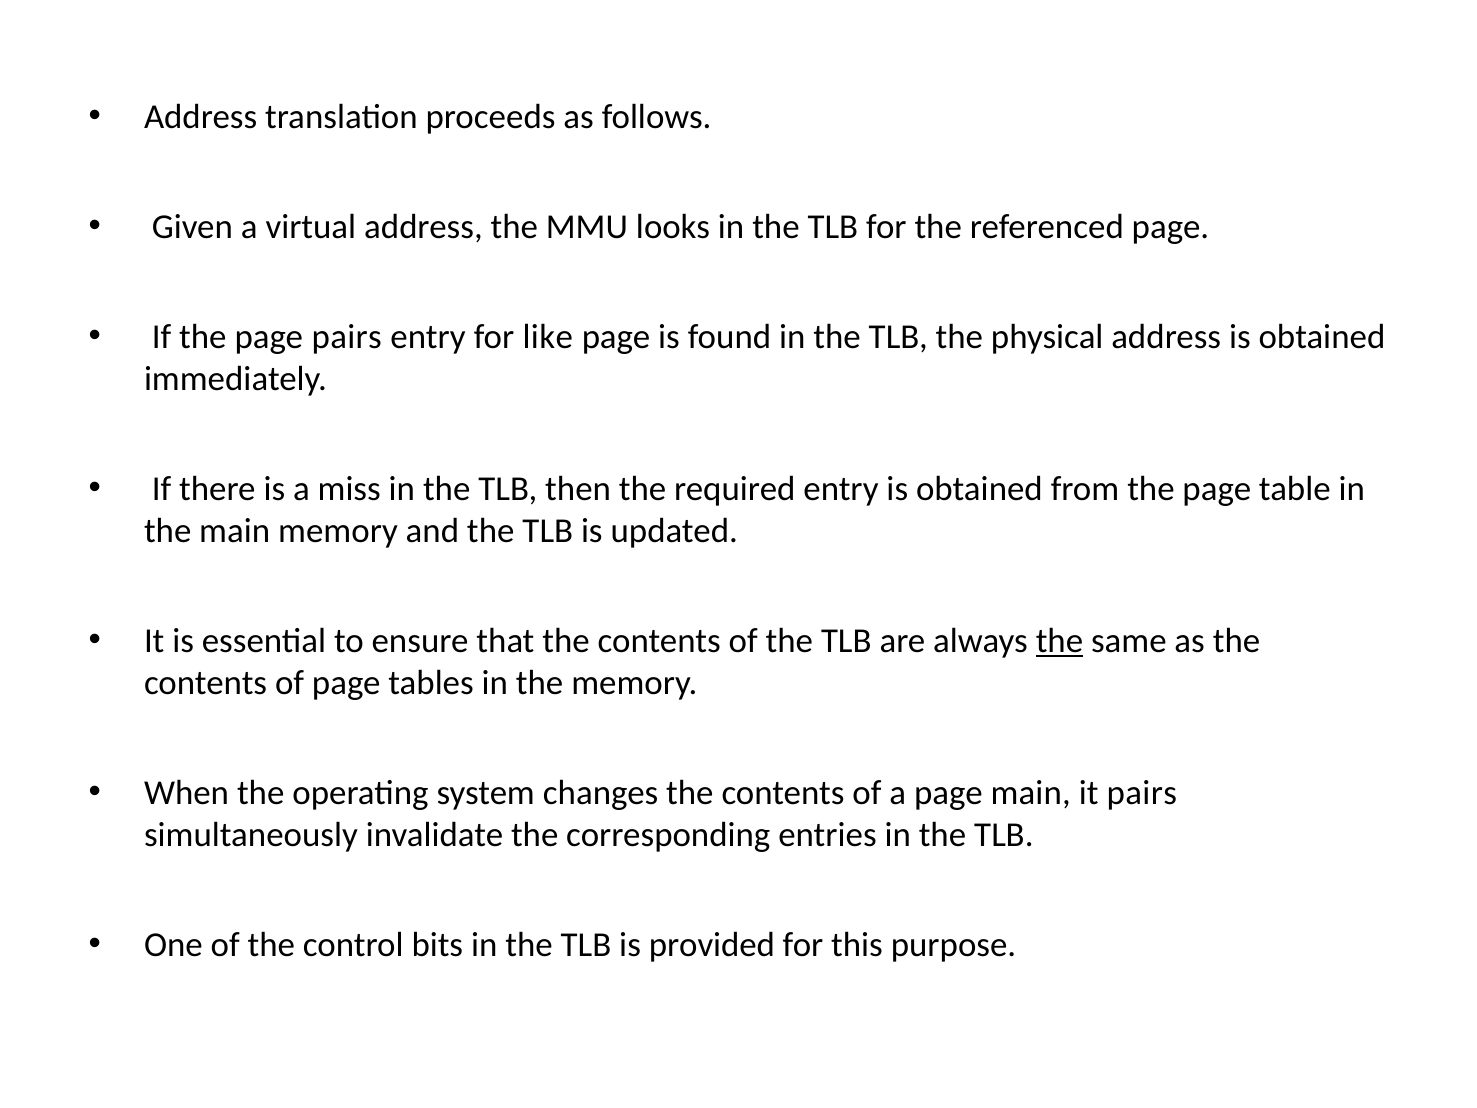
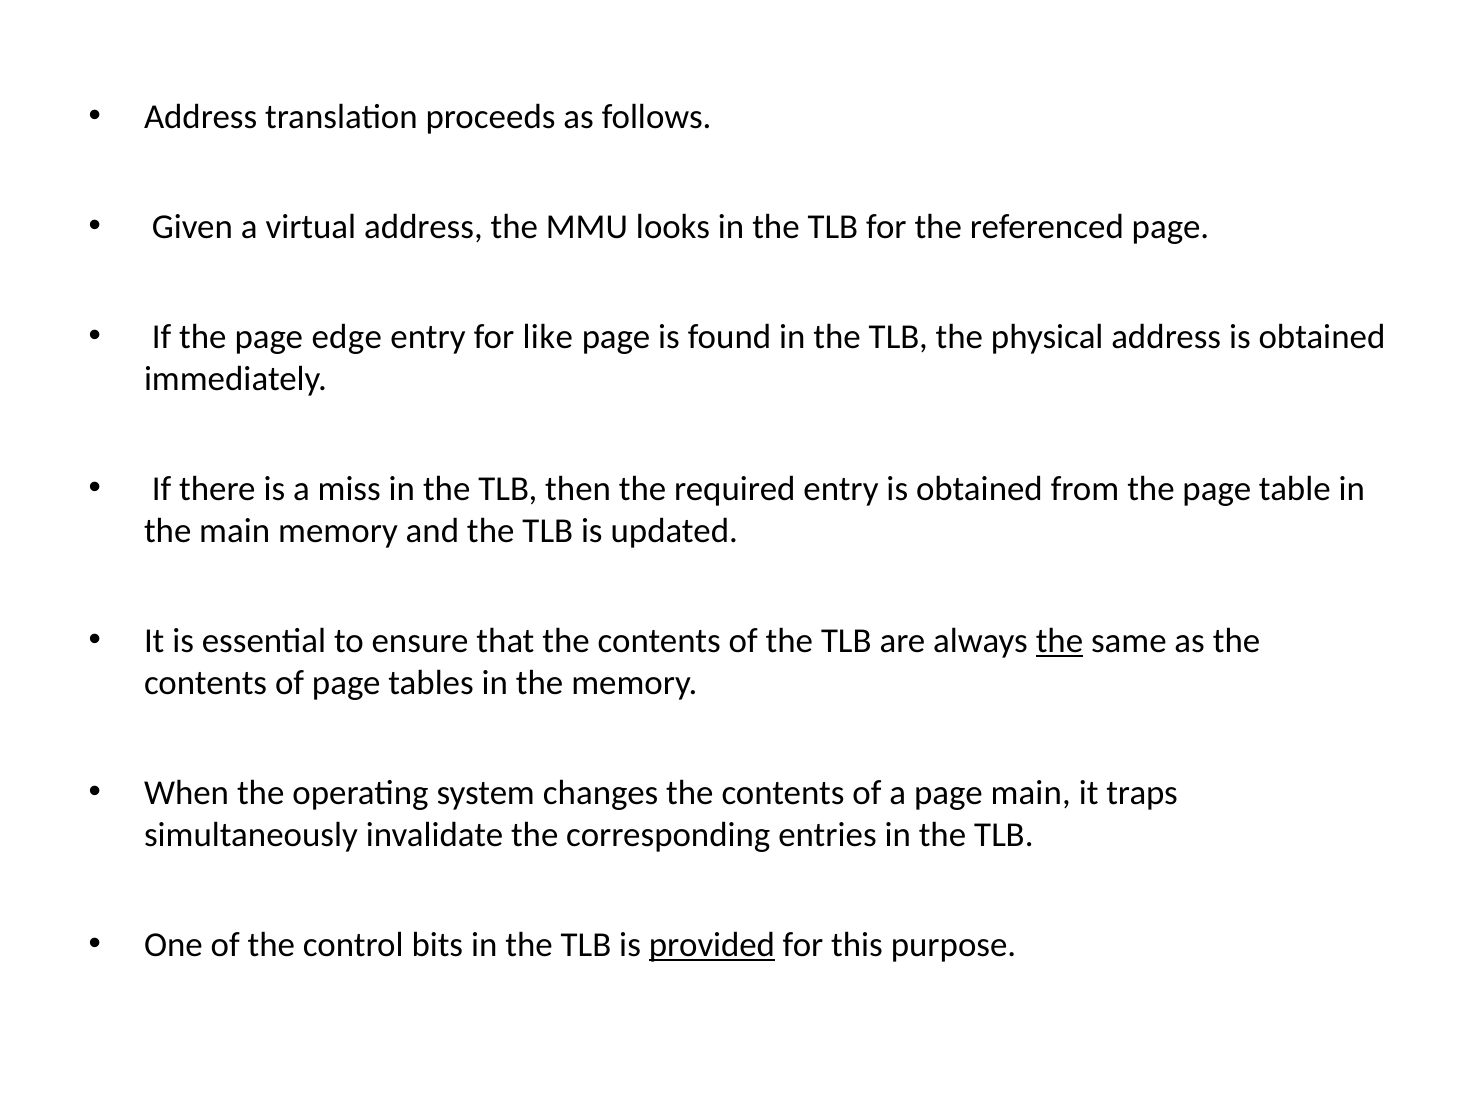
page pairs: pairs -> edge
it pairs: pairs -> traps
provided underline: none -> present
